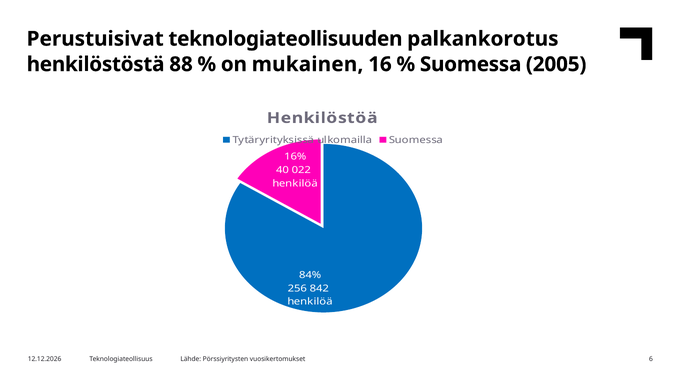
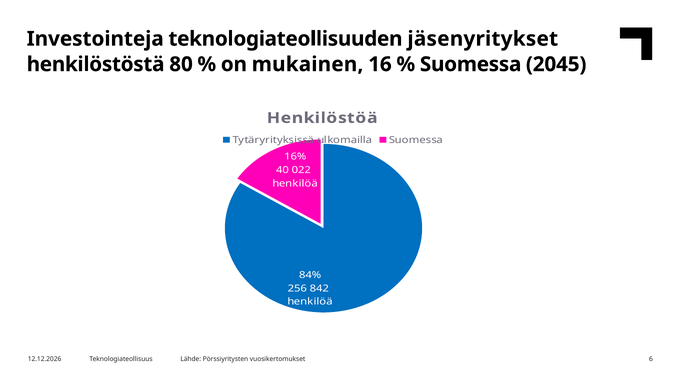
Perustuisivat: Perustuisivat -> Investointeja
palkankorotus: palkankorotus -> jäsenyritykset
88: 88 -> 80
2005: 2005 -> 2045
